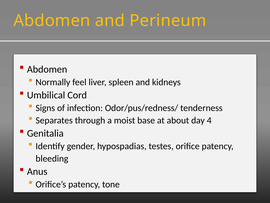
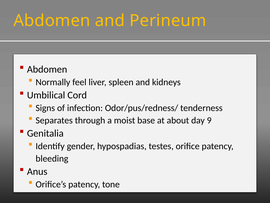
4: 4 -> 9
